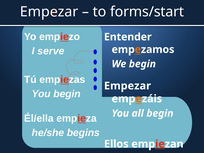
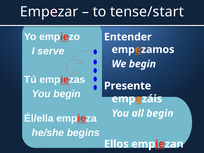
forms/start: forms/start -> tense/start
Empezar at (127, 86): Empezar -> Presente
